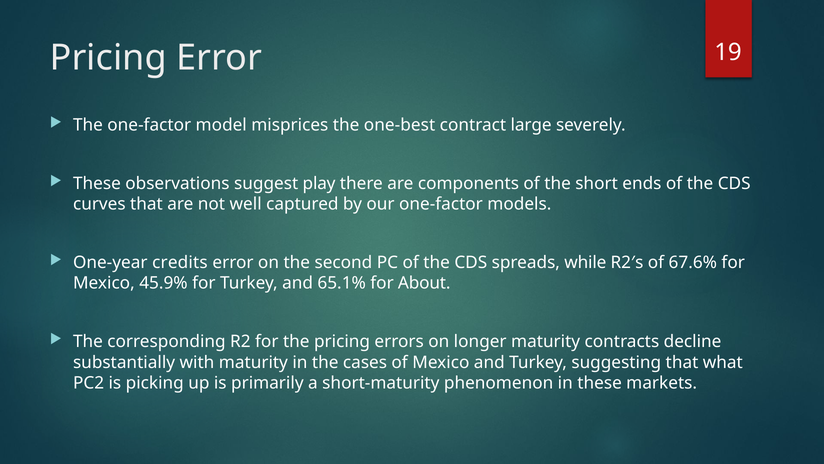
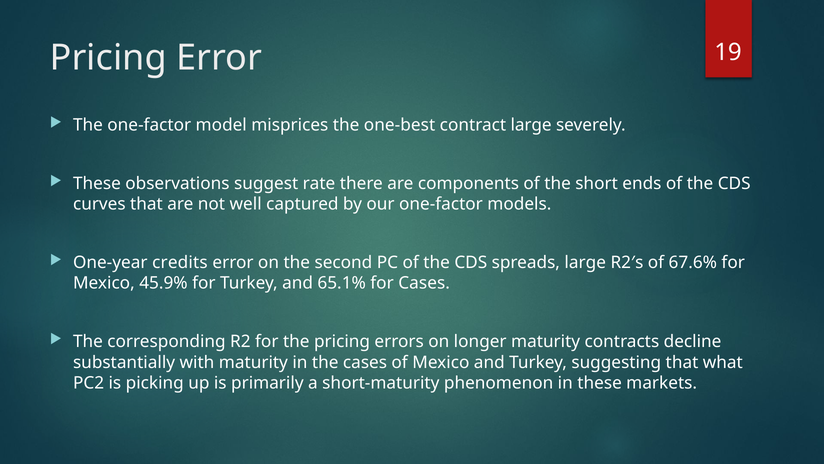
play: play -> rate
spreads while: while -> large
for About: About -> Cases
